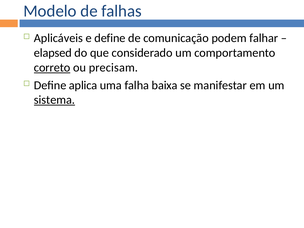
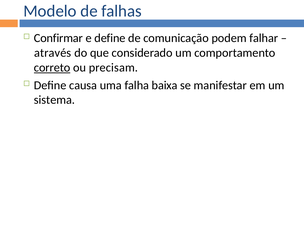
Aplicáveis: Aplicáveis -> Confirmar
elapsed: elapsed -> através
aplica: aplica -> causa
sistema underline: present -> none
